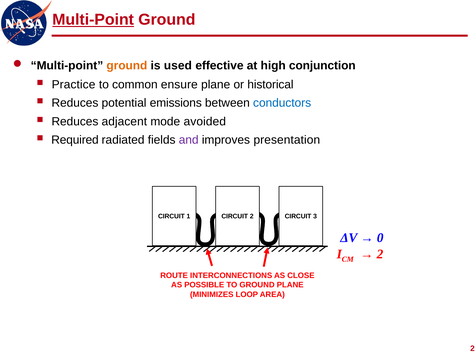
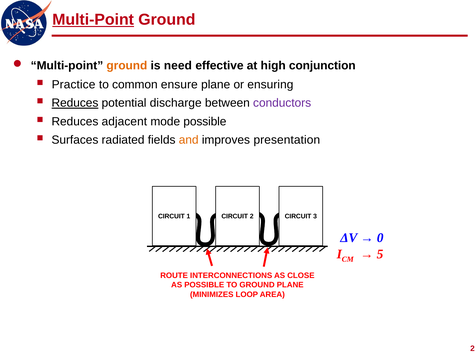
used: used -> need
historical: historical -> ensuring
Reduces at (75, 103) underline: none -> present
emissions: emissions -> discharge
conductors colour: blue -> purple
mode avoided: avoided -> possible
Required: Required -> Surfaces
and colour: purple -> orange
2 at (380, 254): 2 -> 5
